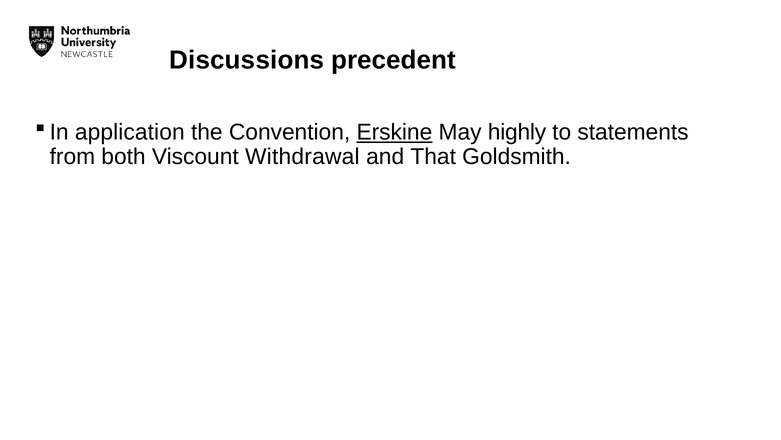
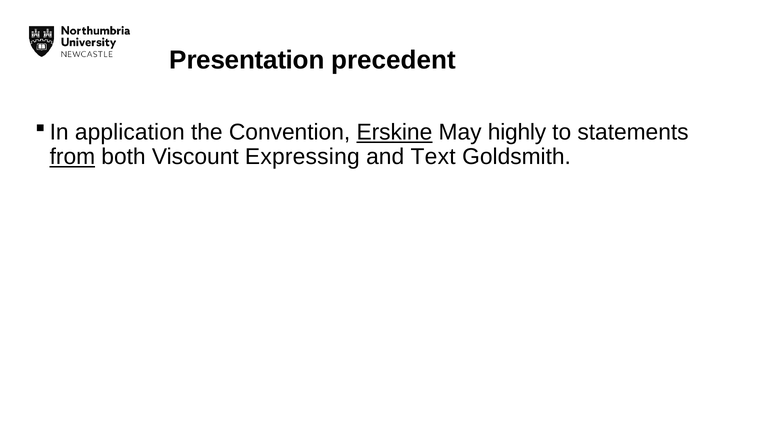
Discussions: Discussions -> Presentation
from underline: none -> present
Withdrawal: Withdrawal -> Expressing
That: That -> Text
